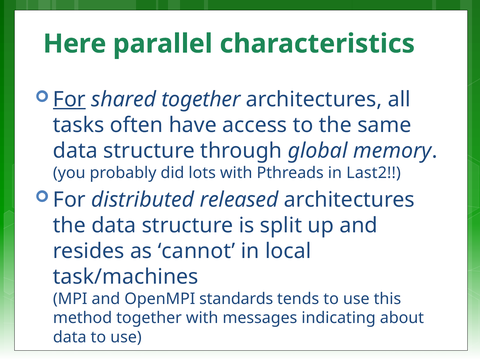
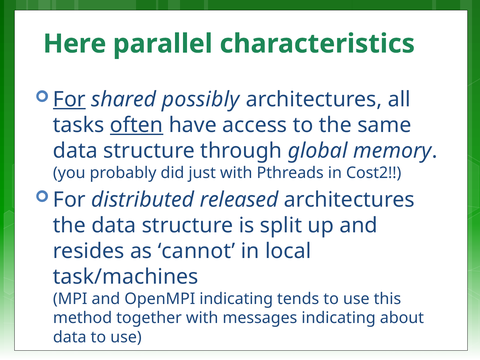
shared together: together -> possibly
often underline: none -> present
lots: lots -> just
Last2: Last2 -> Cost2
OpenMPI standards: standards -> indicating
